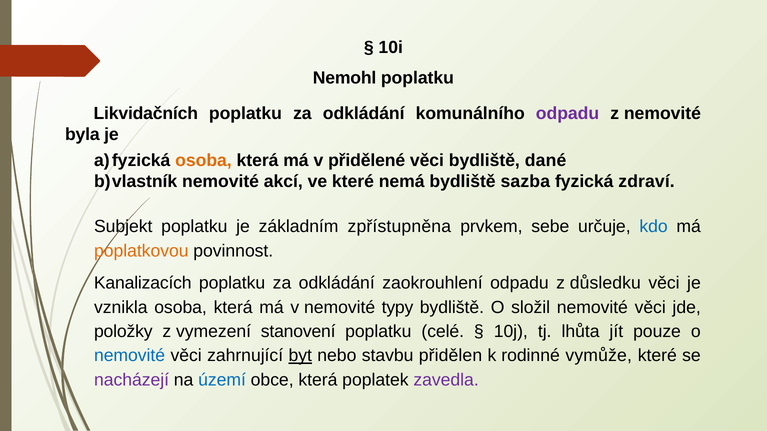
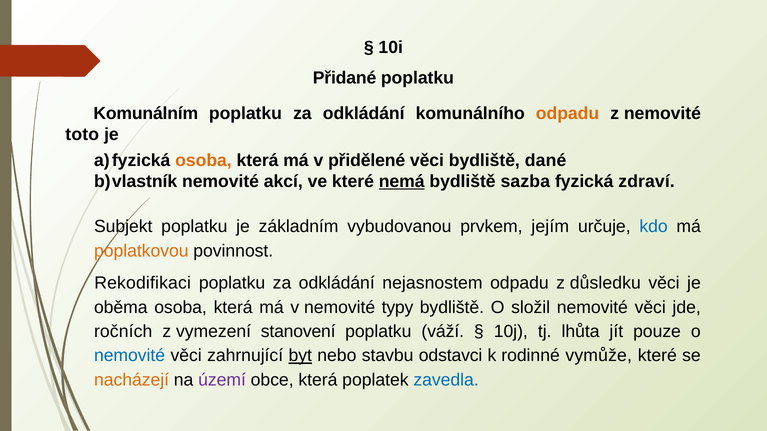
Nemohl: Nemohl -> Přidané
Likvidačních: Likvidačních -> Komunálním
odpadu at (567, 114) colour: purple -> orange
byla: byla -> toto
nemá underline: none -> present
zpřístupněna: zpřístupněna -> vybudovanou
sebe: sebe -> jejím
Kanalizacích: Kanalizacích -> Rekodifikaci
zaokrouhlení: zaokrouhlení -> nejasnostem
vznikla: vznikla -> oběma
položky: položky -> ročních
celé: celé -> váží
přidělen: přidělen -> odstavci
nacházejí colour: purple -> orange
území colour: blue -> purple
zavedla colour: purple -> blue
